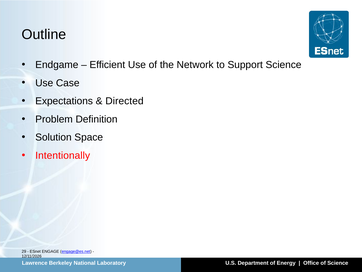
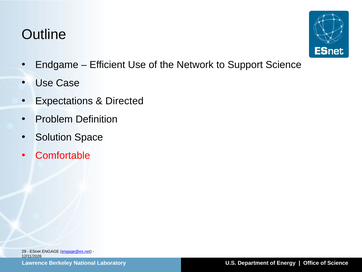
Intentionally: Intentionally -> Comfortable
